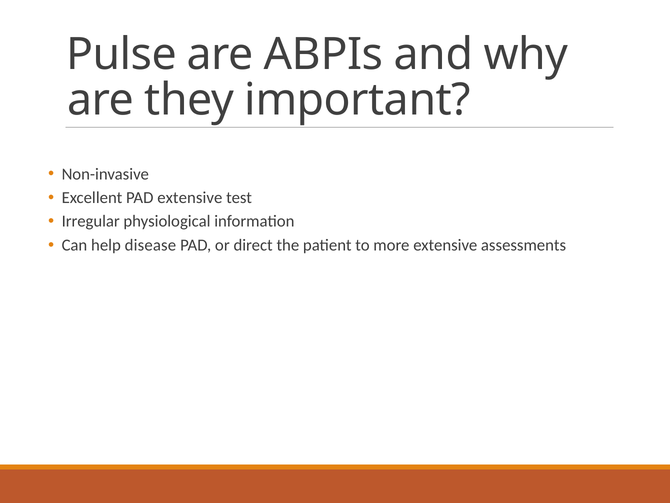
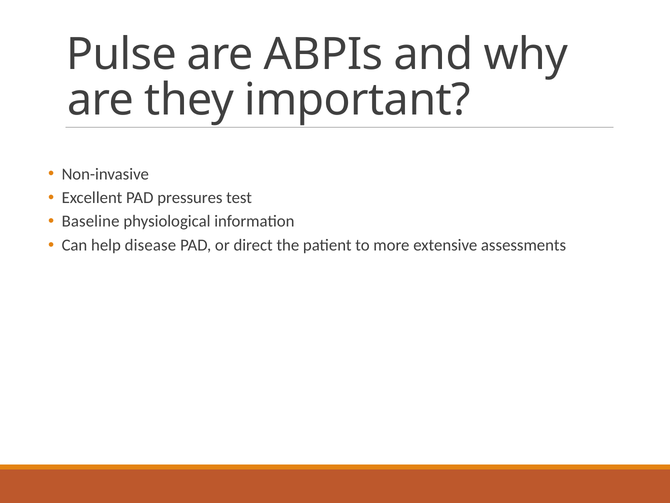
PAD extensive: extensive -> pressures
Irregular: Irregular -> Baseline
